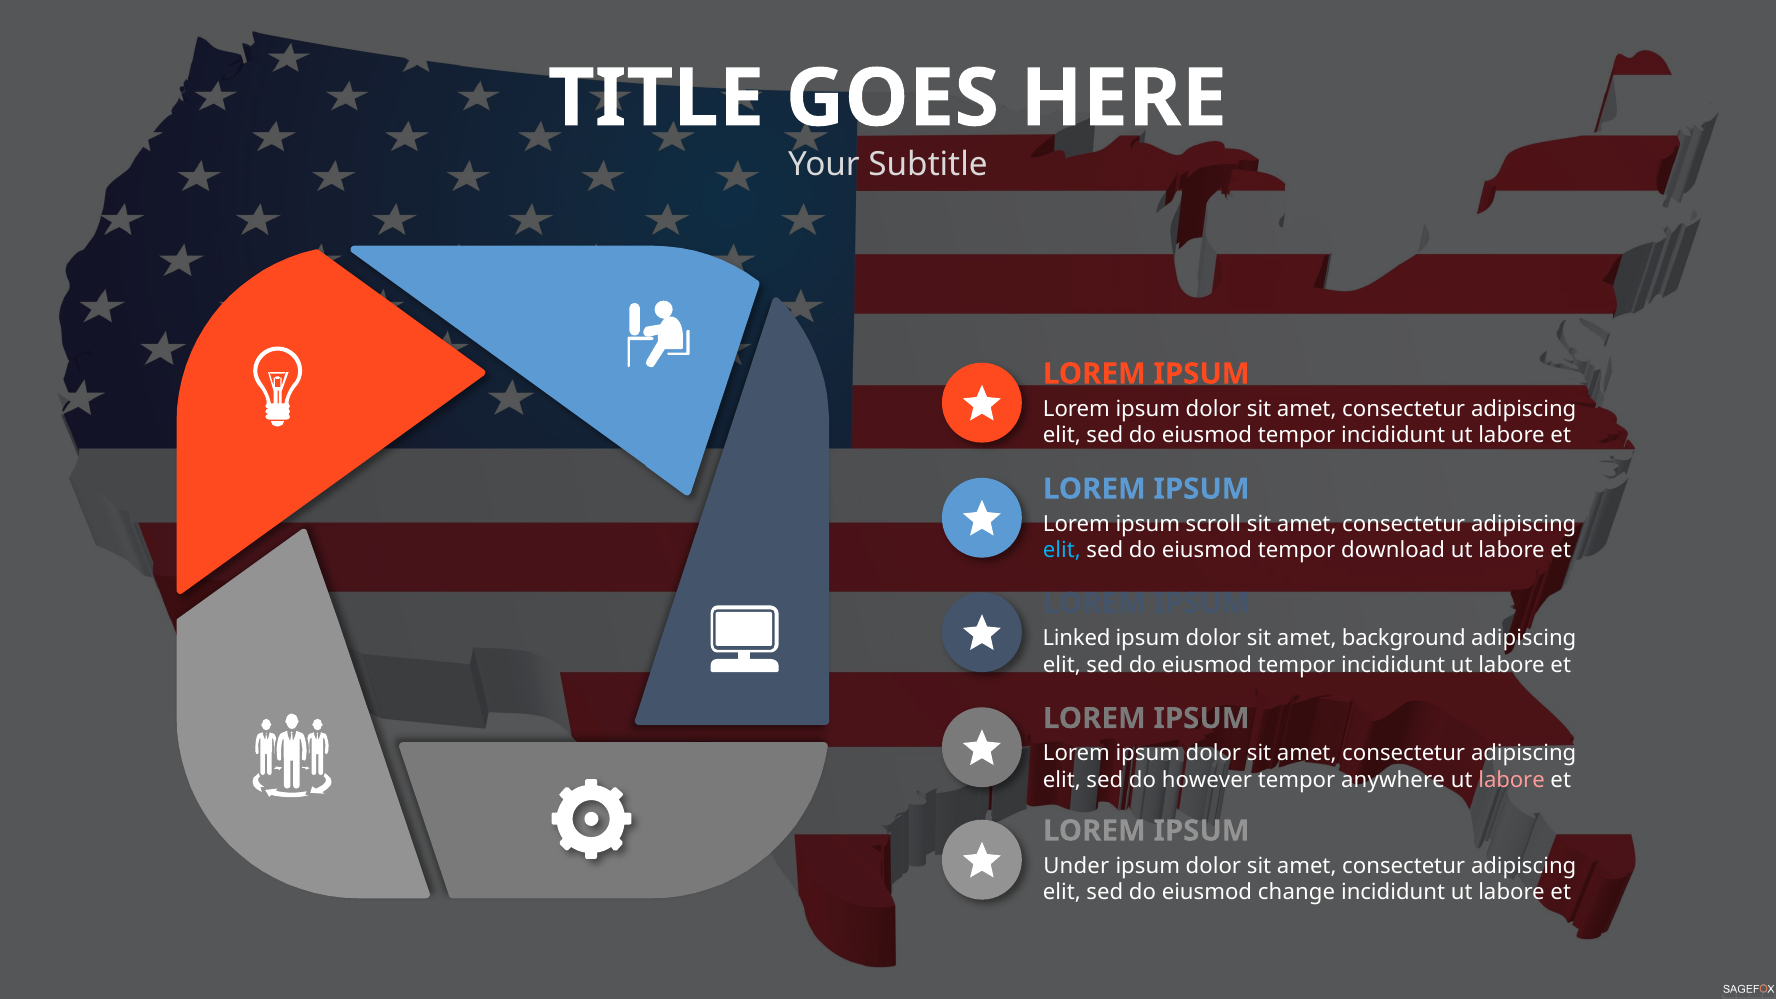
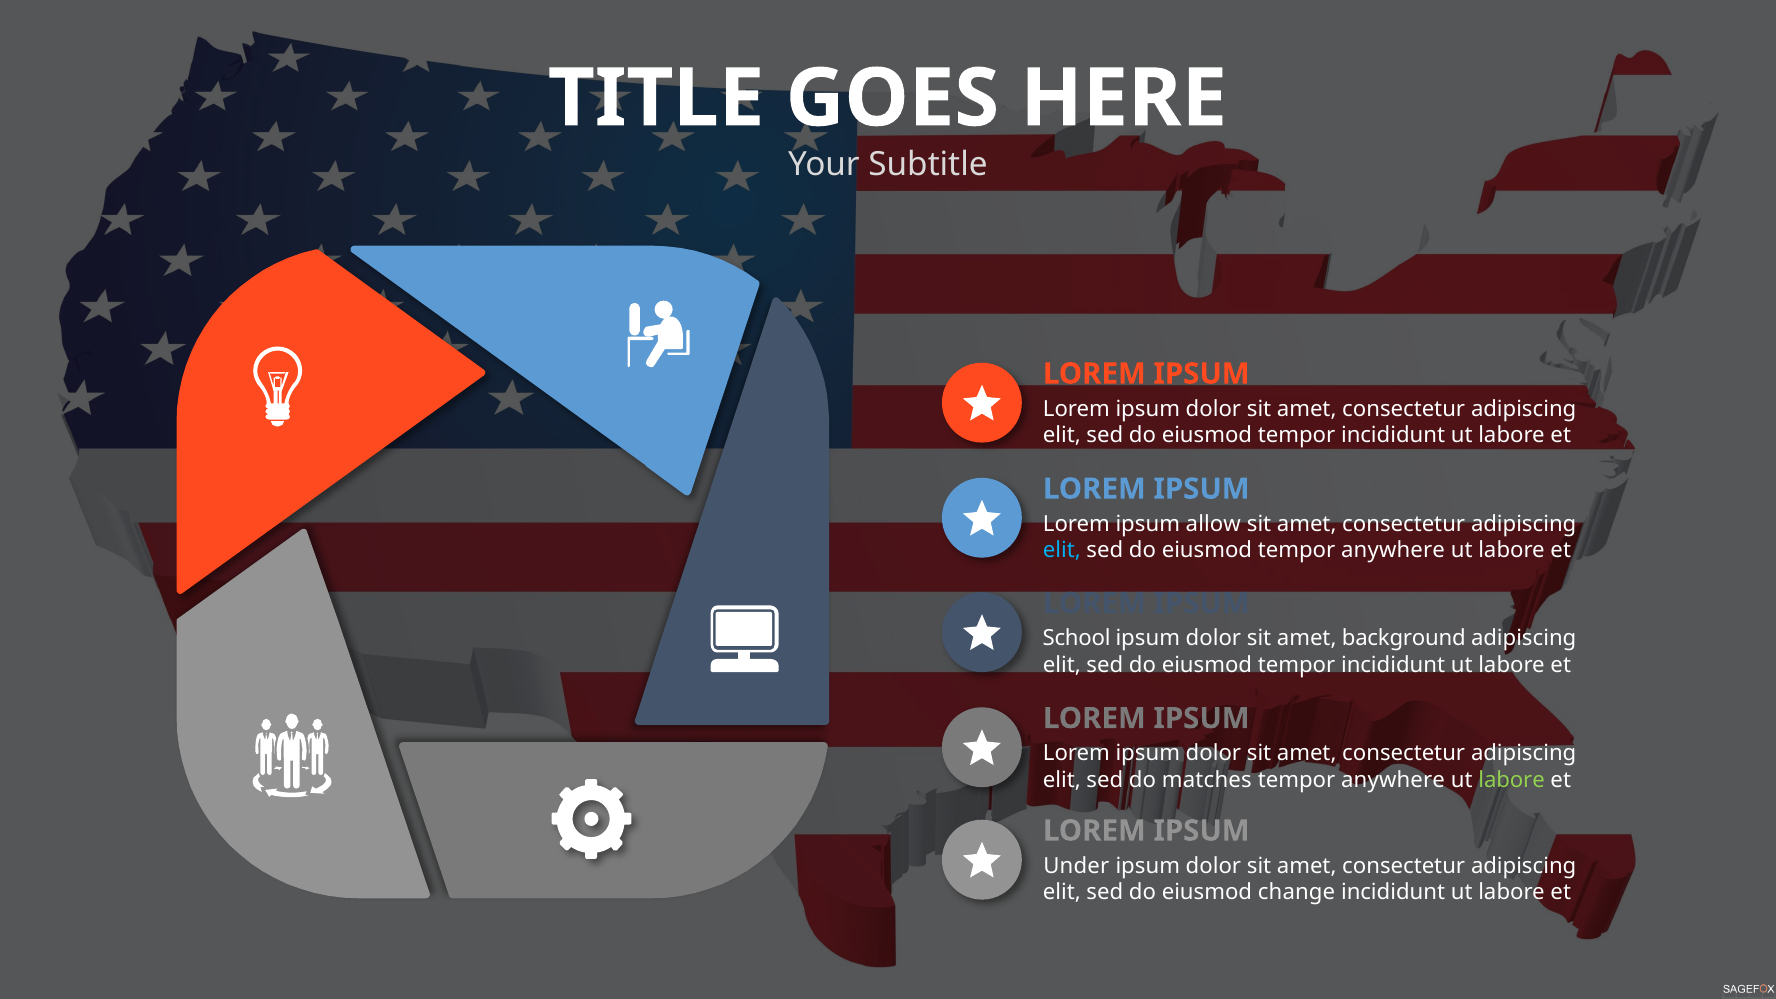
scroll: scroll -> allow
eiusmod tempor download: download -> anywhere
Linked: Linked -> School
however: however -> matches
labore at (1512, 780) colour: pink -> light green
